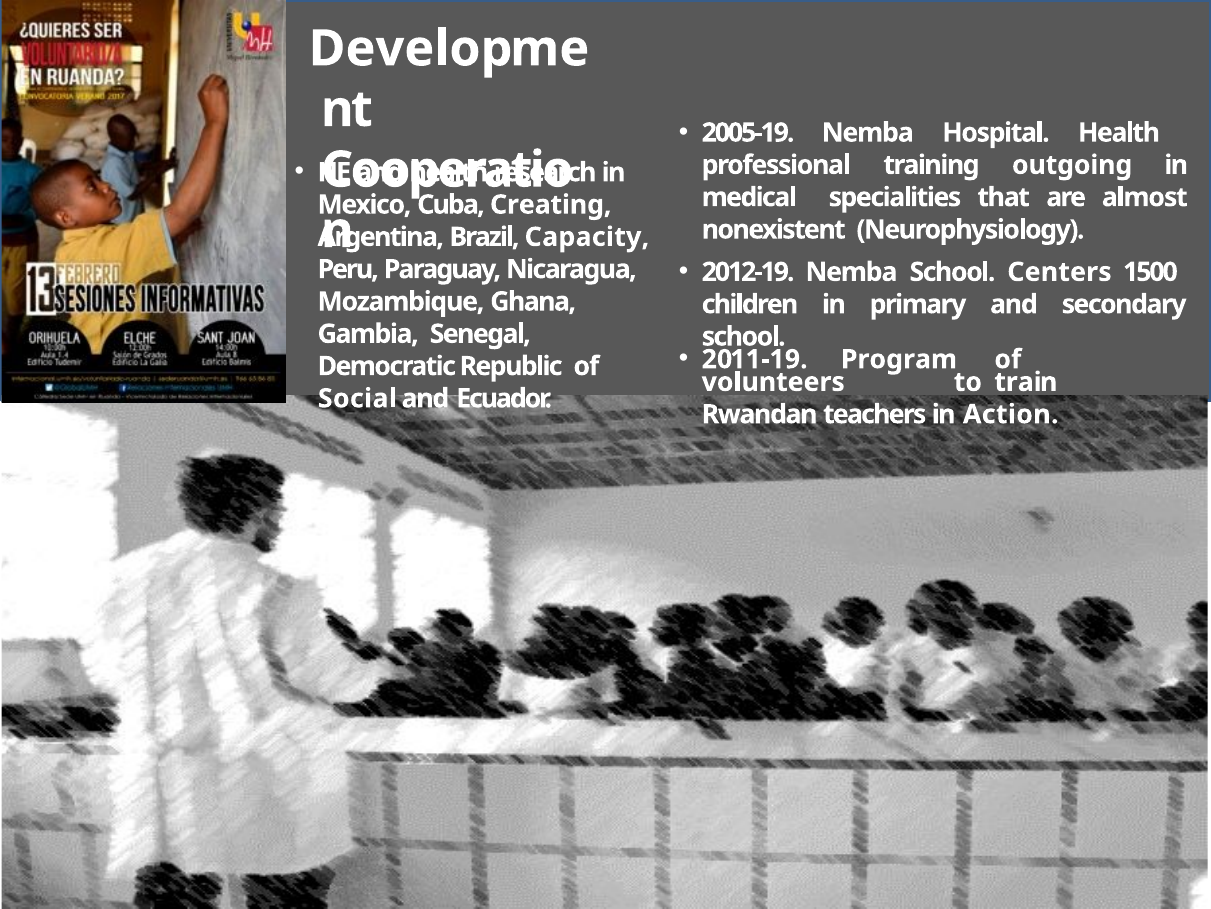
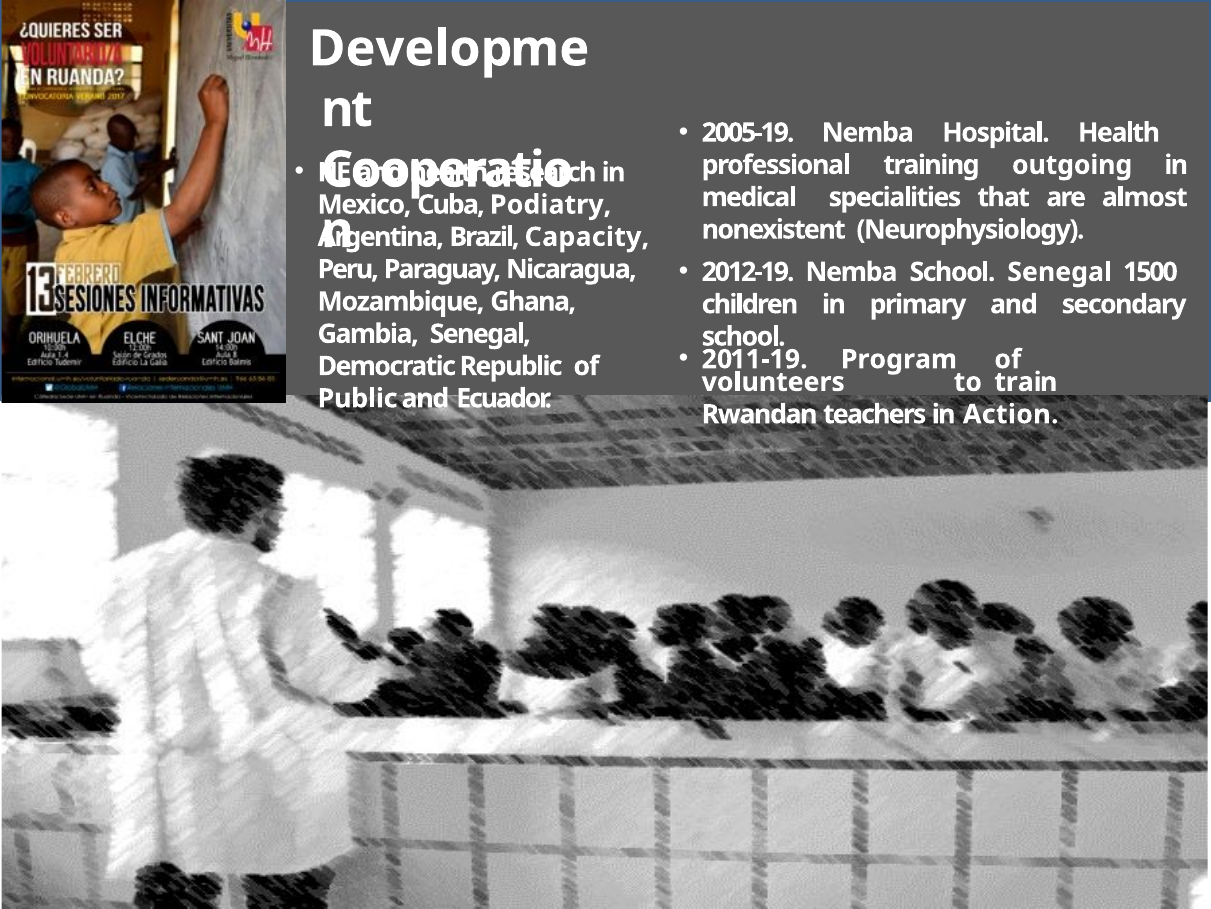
Creating: Creating -> Podiatry
School Centers: Centers -> Senegal
Social: Social -> Public
